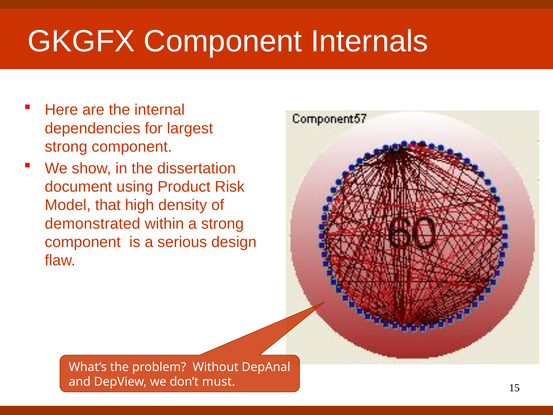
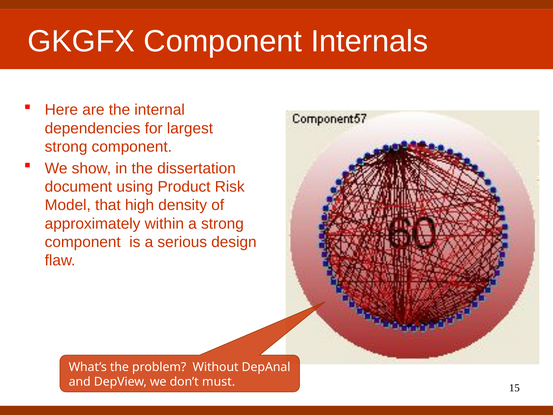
demonstrated: demonstrated -> approximately
